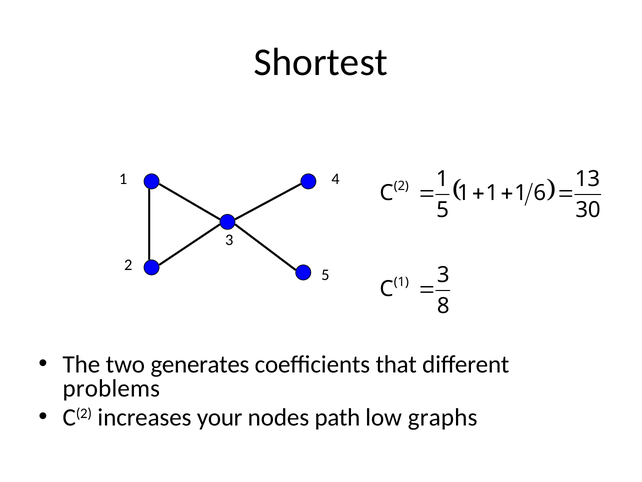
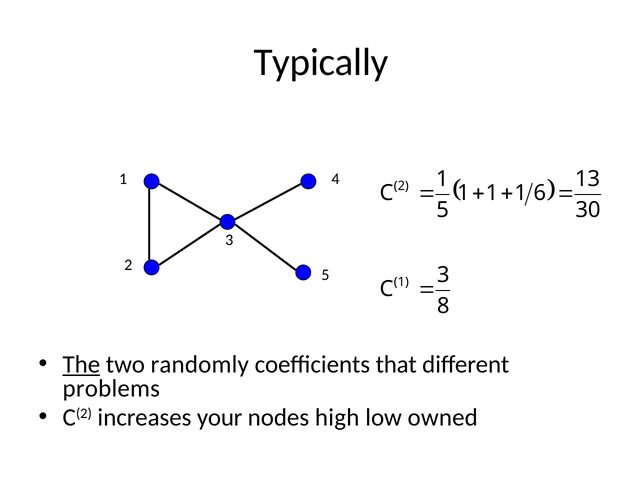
Shortest: Shortest -> Typically
The underline: none -> present
generates: generates -> randomly
path: path -> high
graphs: graphs -> owned
